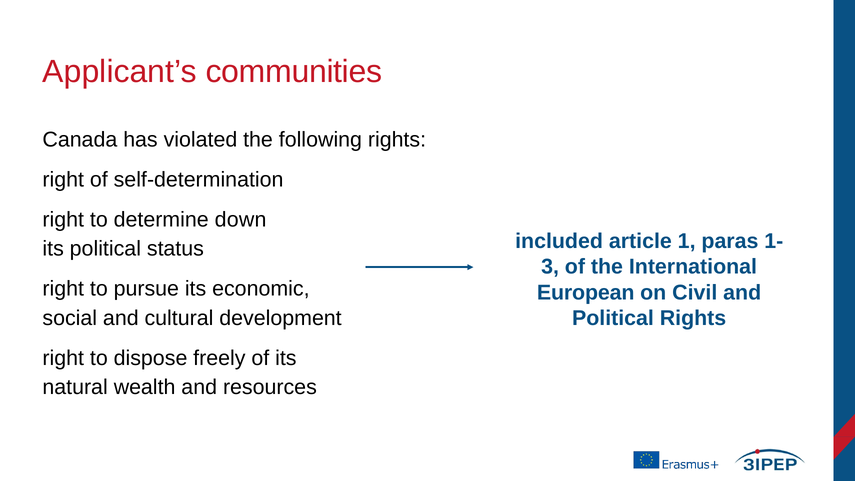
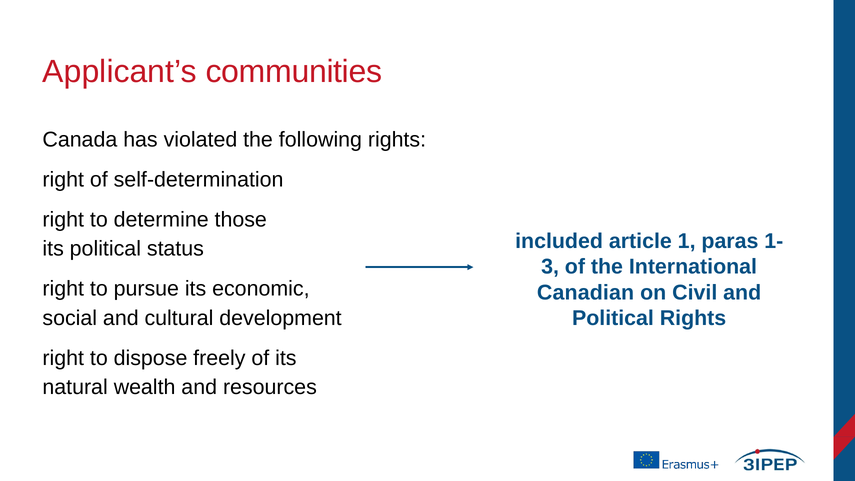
down: down -> those
European: European -> Canadian
